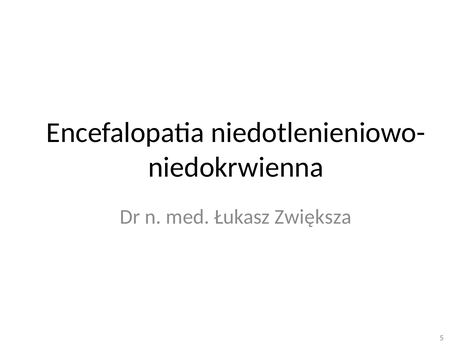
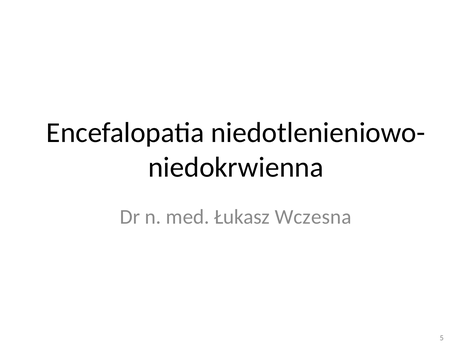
Zwiększa: Zwiększa -> Wczesna
